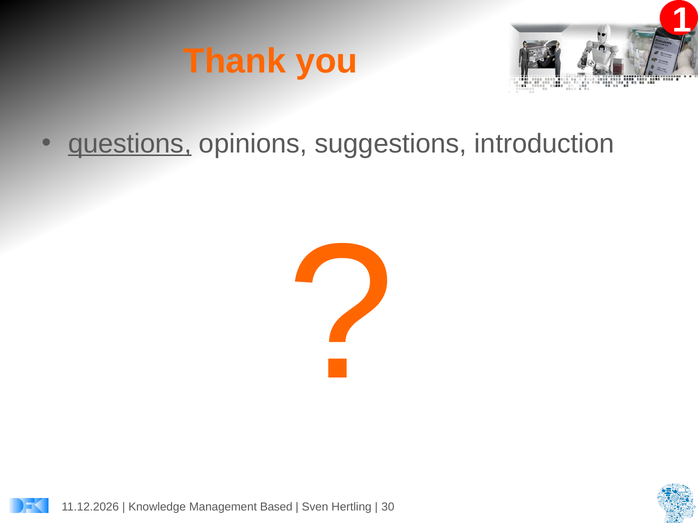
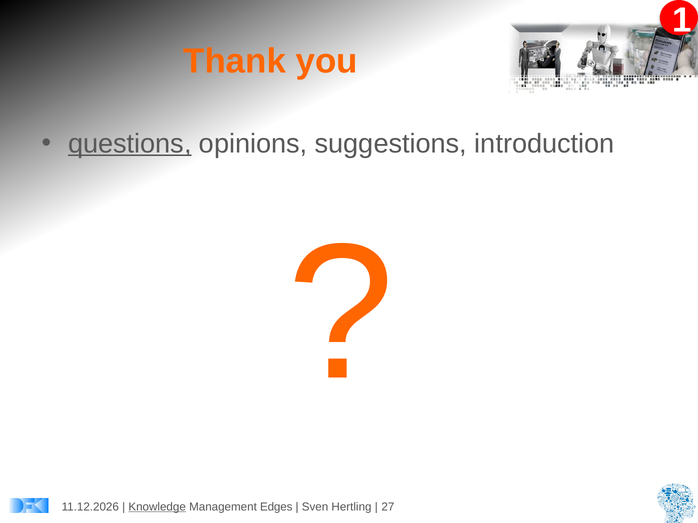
Knowledge underline: none -> present
Based: Based -> Edges
30: 30 -> 27
